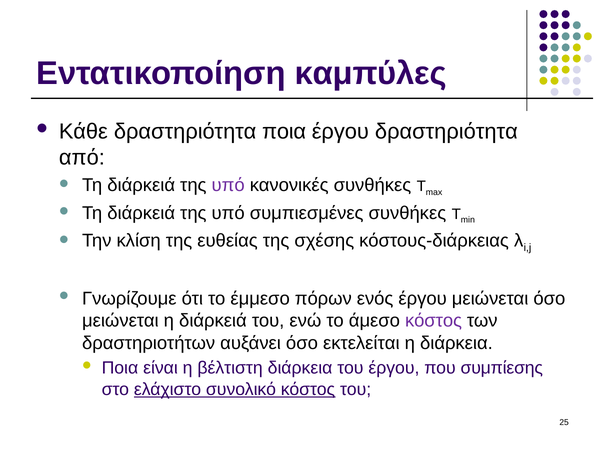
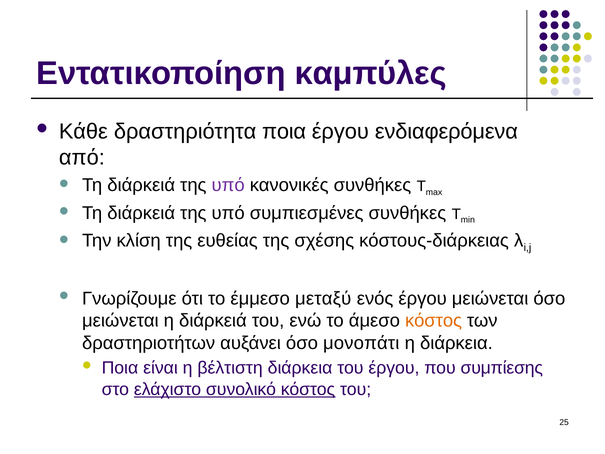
έργου δραστηριότητα: δραστηριότητα -> ενδιαφερόμενα
πόρων: πόρων -> μεταξύ
κόστος at (433, 321) colour: purple -> orange
εκτελείται: εκτελείται -> μονοπάτι
